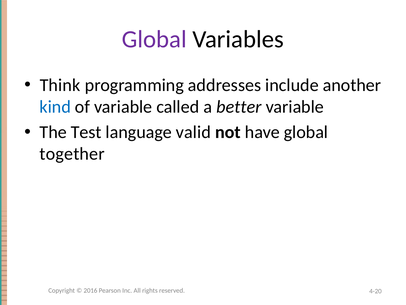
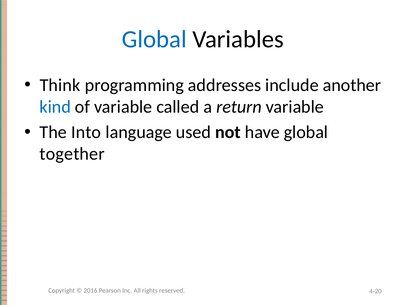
Global at (154, 39) colour: purple -> blue
better: better -> return
Test: Test -> Into
valid: valid -> used
